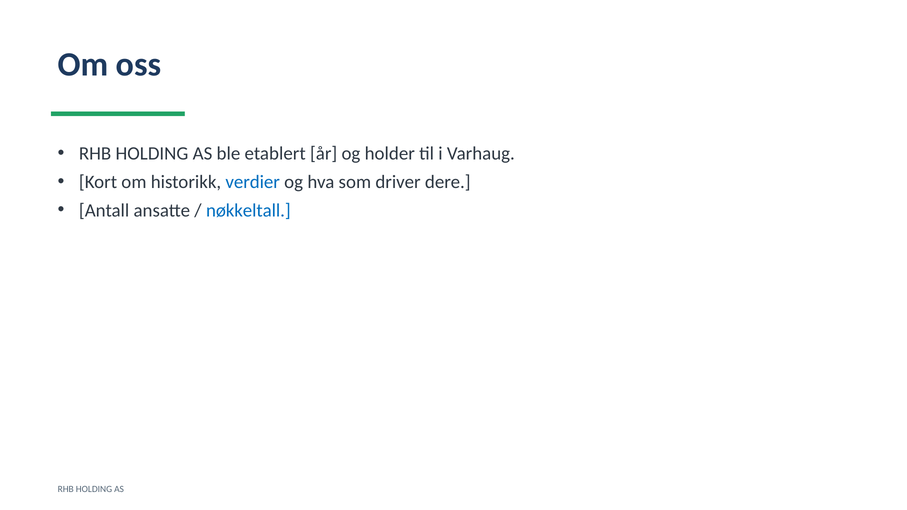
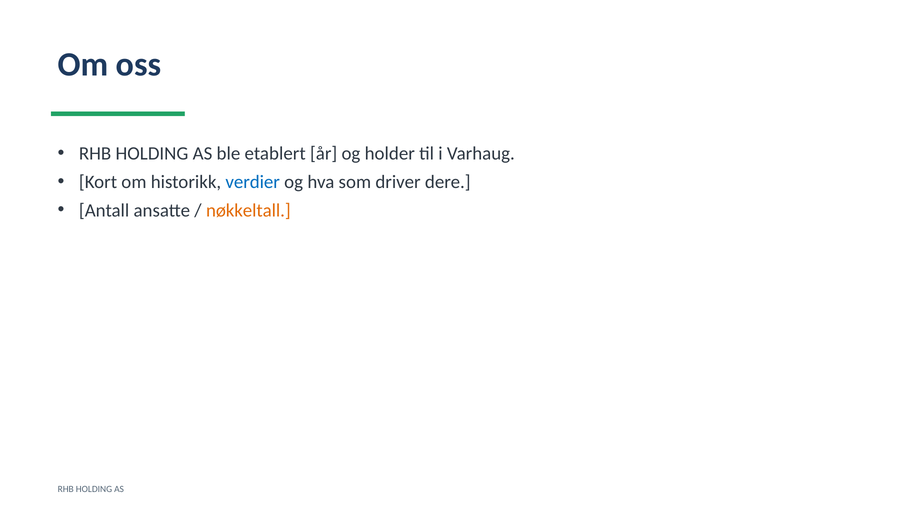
nøkkeltall colour: blue -> orange
